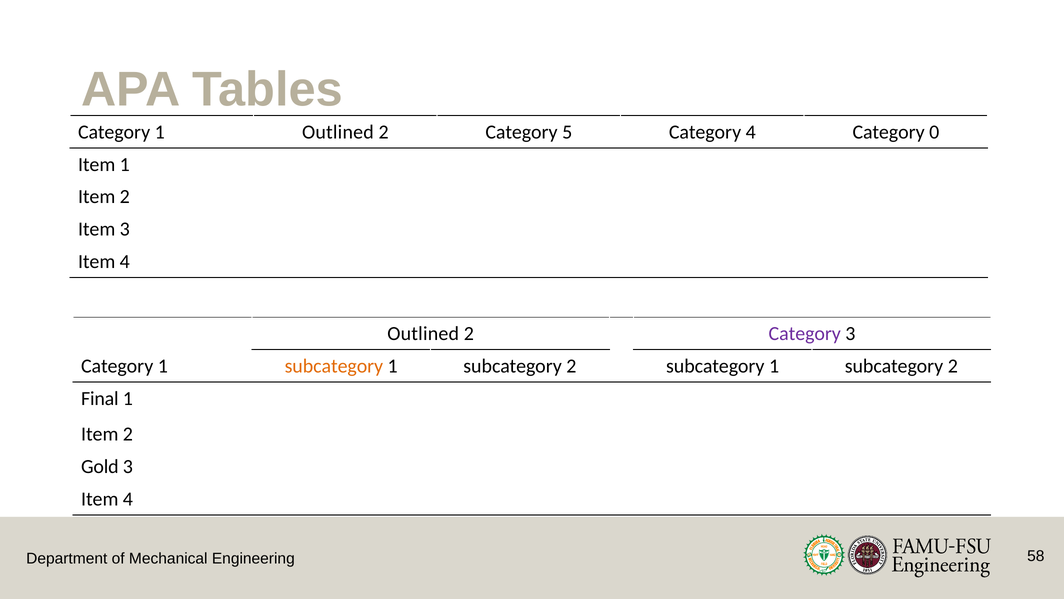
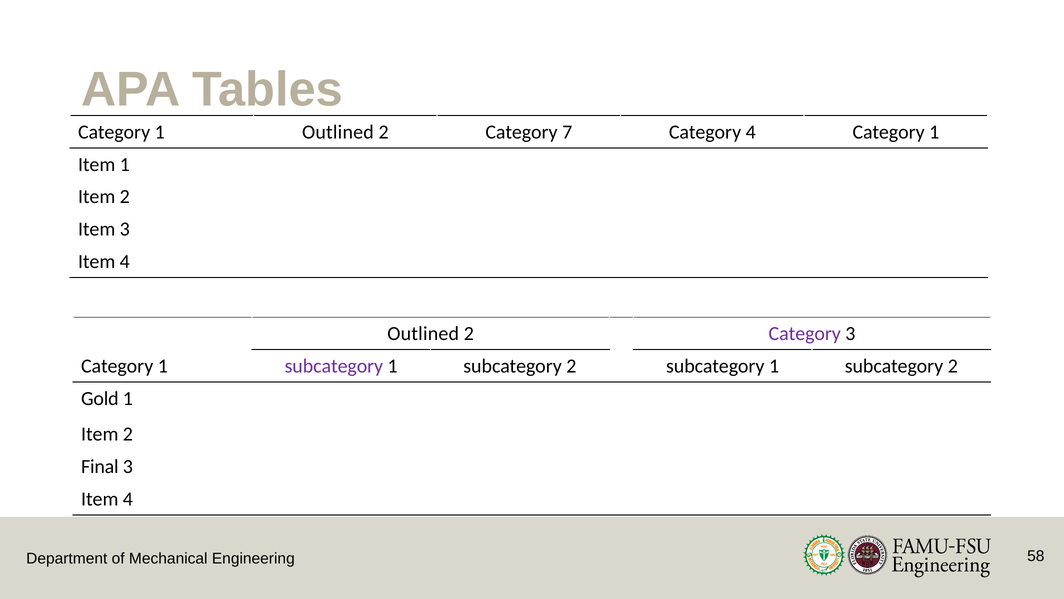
5: 5 -> 7
4 Category 0: 0 -> 1
subcategory at (334, 366) colour: orange -> purple
Final: Final -> Gold
Gold: Gold -> Final
